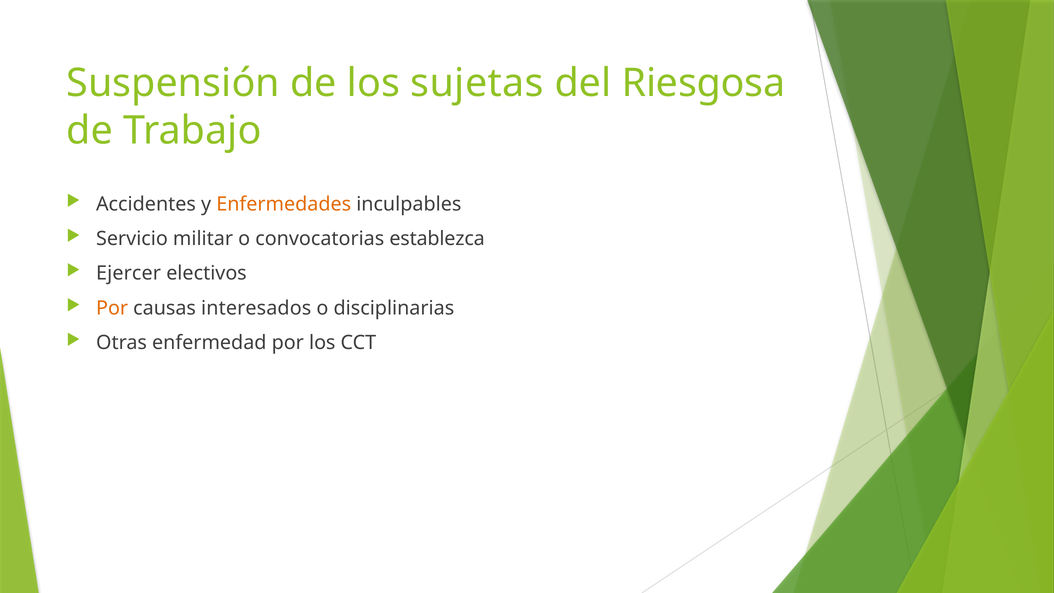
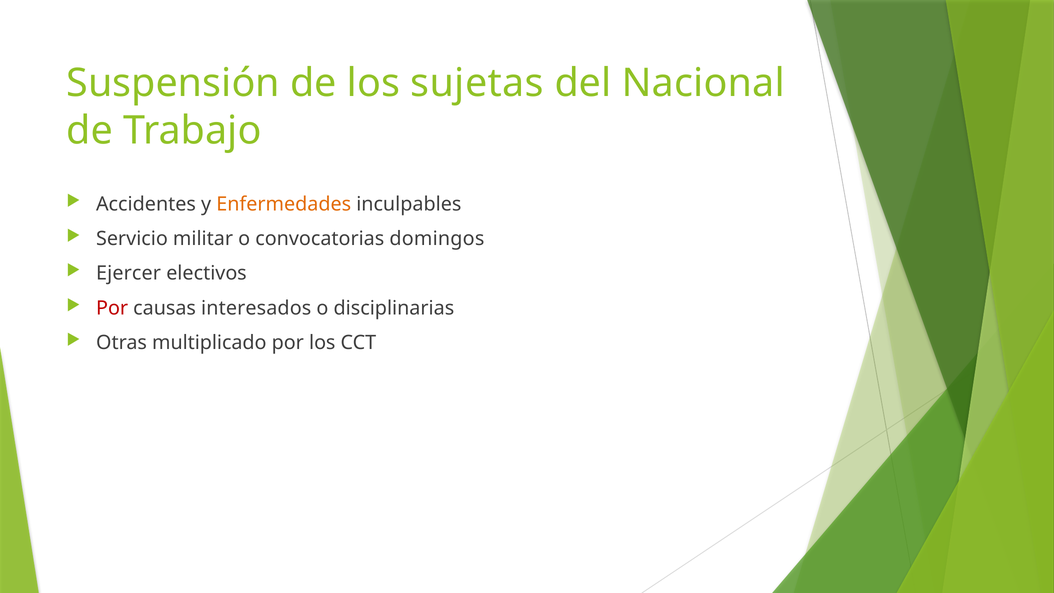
Riesgosa: Riesgosa -> Nacional
establezca: establezca -> domingos
Por at (112, 308) colour: orange -> red
enfermedad: enfermedad -> multiplicado
